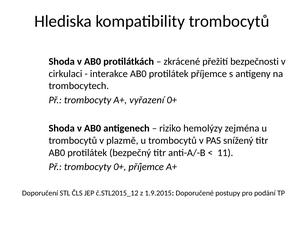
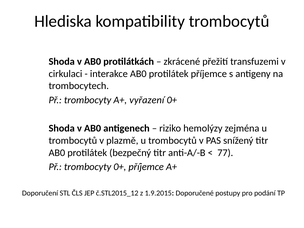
bezpečnosti: bezpečnosti -> transfuzemi
11: 11 -> 77
